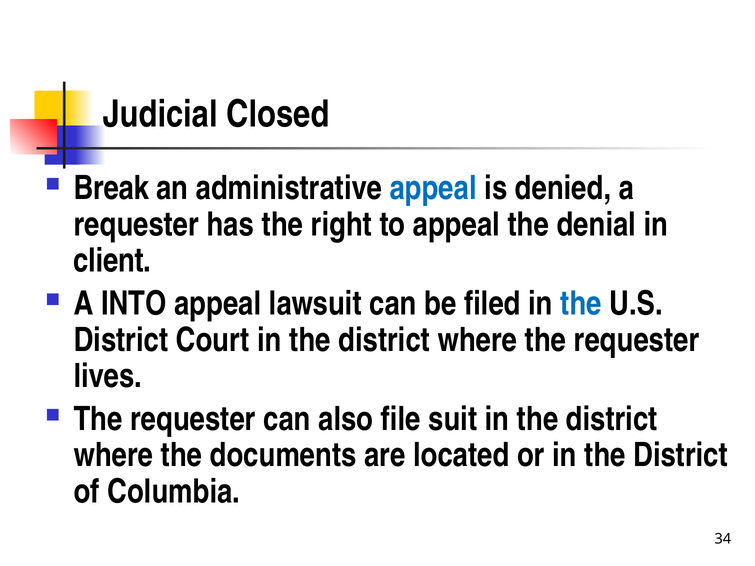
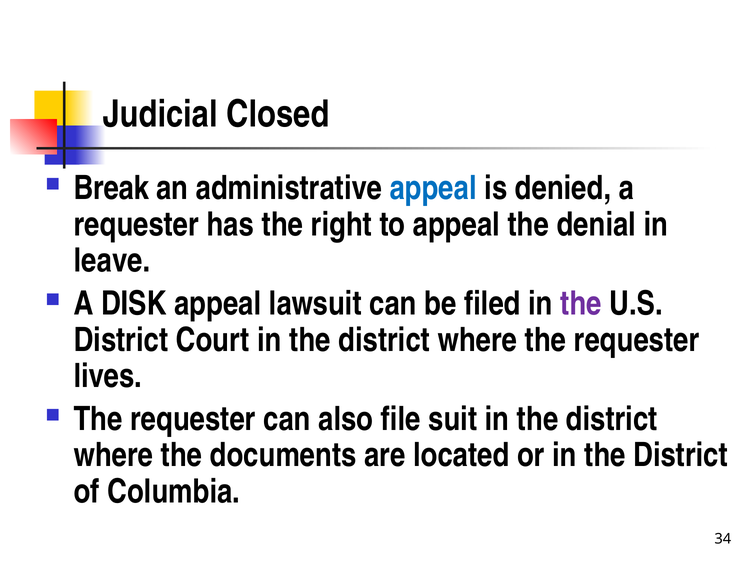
client: client -> leave
INTO: INTO -> DISK
the at (581, 304) colour: blue -> purple
